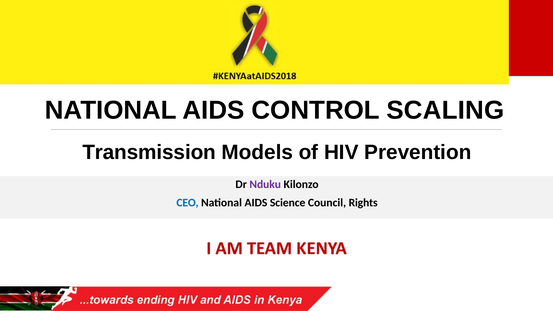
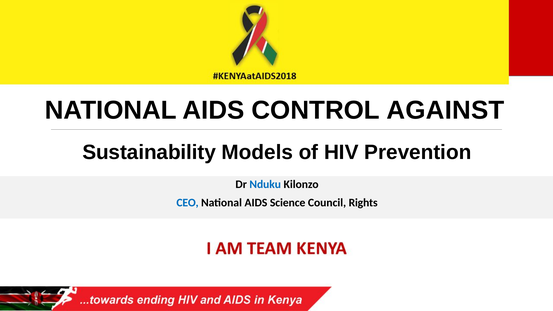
SCALING: SCALING -> AGAINST
Transmission: Transmission -> Sustainability
Nduku colour: purple -> blue
